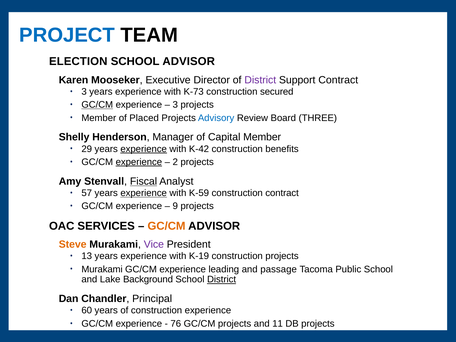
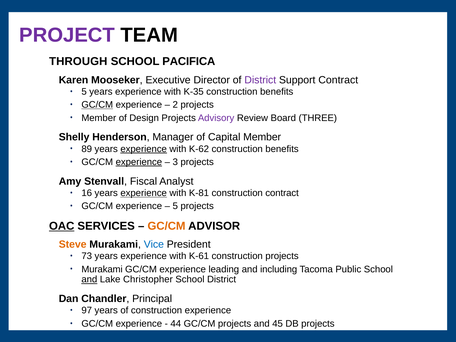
PROJECT colour: blue -> purple
ELECTION: ELECTION -> THROUGH
SCHOOL ADVISOR: ADVISOR -> PACIFICA
3 at (84, 92): 3 -> 5
K-73: K-73 -> K-35
secured at (277, 92): secured -> benefits
3 at (175, 105): 3 -> 2
Placed: Placed -> Design
Advisory colour: blue -> purple
29: 29 -> 89
K-42: K-42 -> K-62
2: 2 -> 3
Fiscal underline: present -> none
57: 57 -> 16
K-59: K-59 -> K-81
9 at (175, 206): 9 -> 5
OAC underline: none -> present
Vice colour: purple -> blue
13: 13 -> 73
K-19: K-19 -> K-61
passage: passage -> including
and at (89, 280) underline: none -> present
Background: Background -> Christopher
District at (222, 280) underline: present -> none
60: 60 -> 97
76: 76 -> 44
11: 11 -> 45
